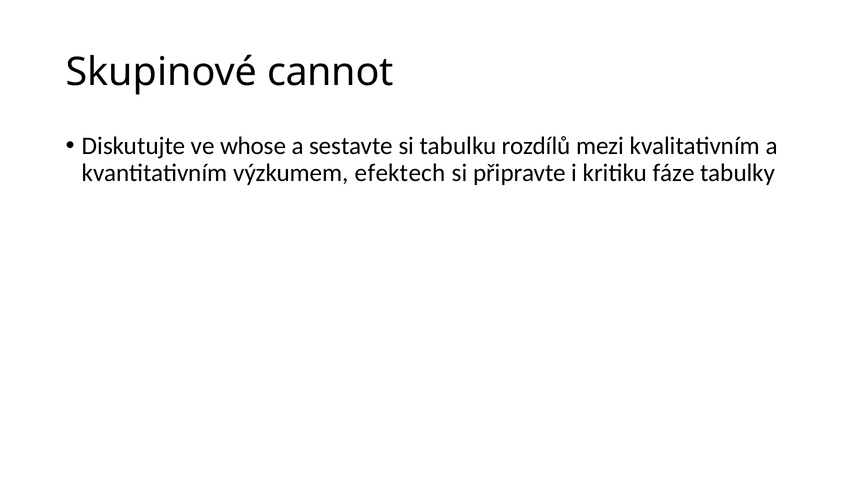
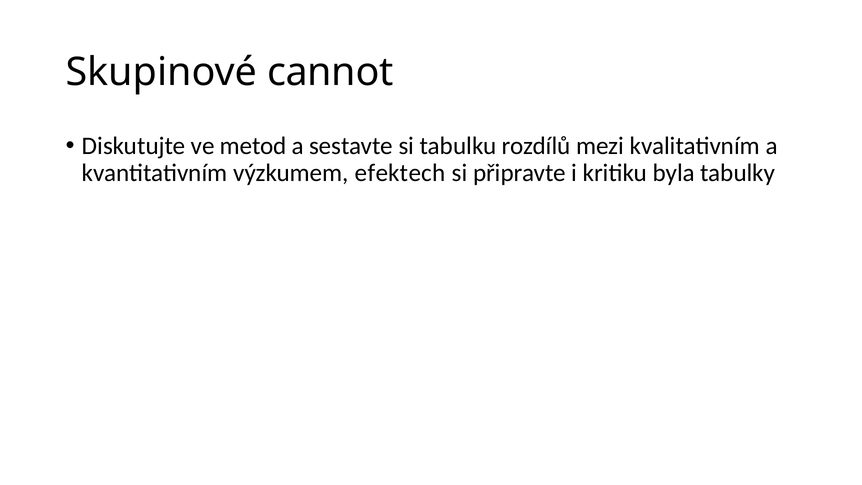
whose: whose -> metod
fáze: fáze -> byla
